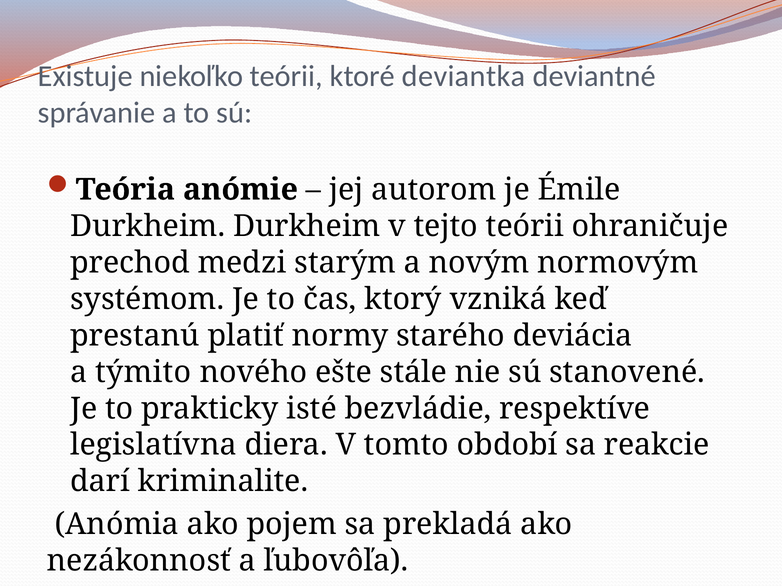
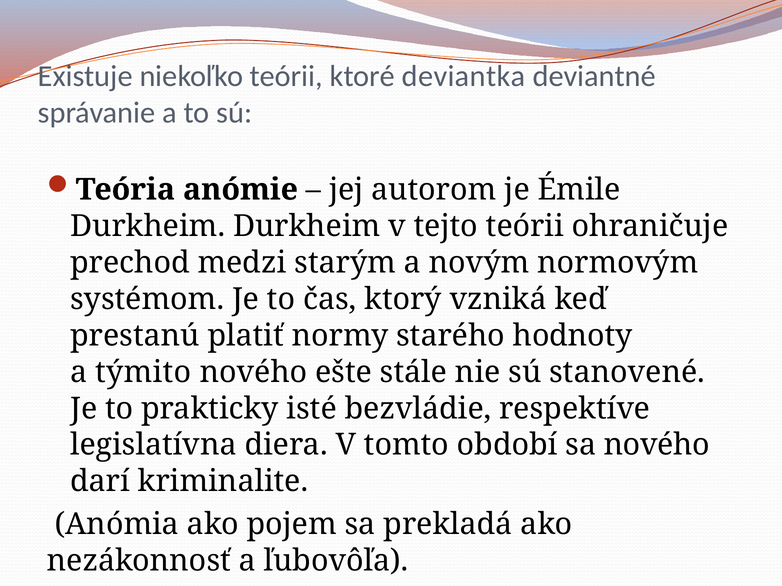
deviácia: deviácia -> hodnoty
sa reakcie: reakcie -> nového
